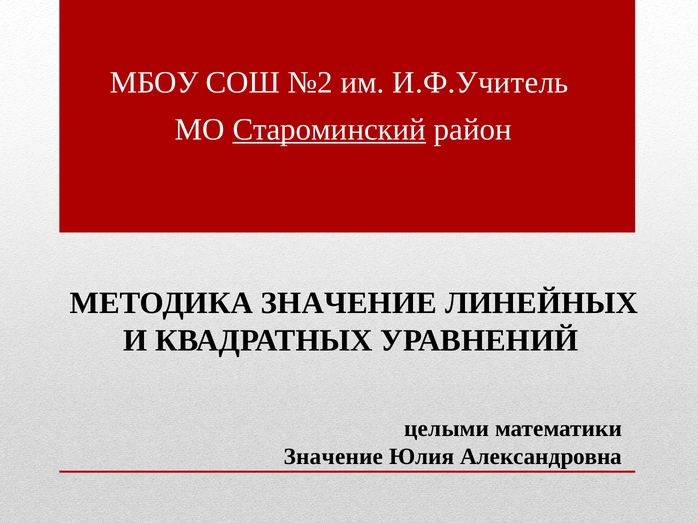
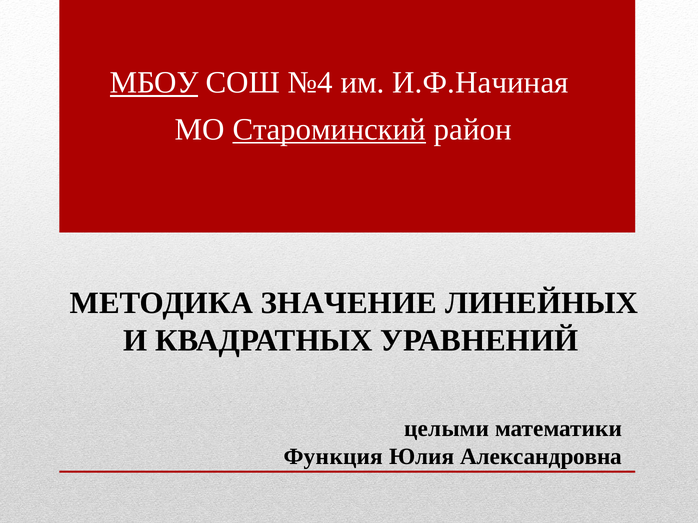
МБОУ underline: none -> present
№2: №2 -> №4
И.Ф.Учитель: И.Ф.Учитель -> И.Ф.Начиная
Значение at (333, 457): Значение -> Функция
